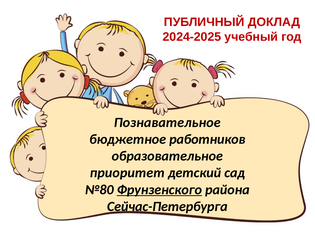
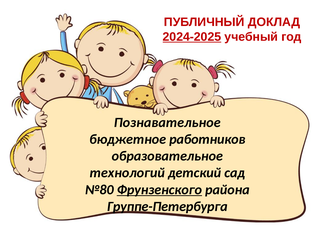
2024-2025 underline: none -> present
приоритет: приоритет -> технологий
Сейчас-Петербурга: Сейчас-Петербурга -> Группе-Петербурга
